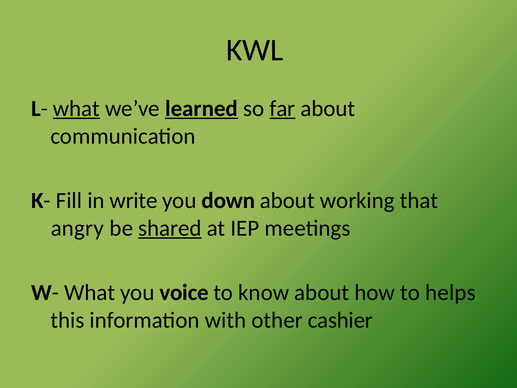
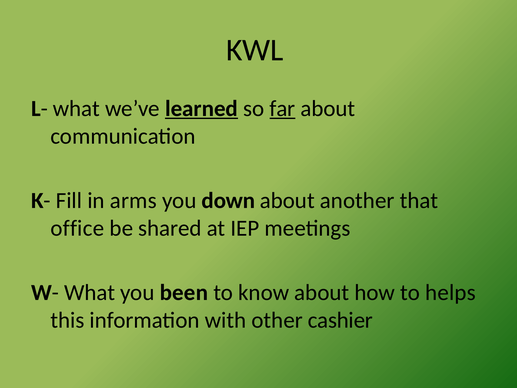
what at (76, 108) underline: present -> none
write: write -> arms
working: working -> another
angry: angry -> office
shared underline: present -> none
voice: voice -> been
